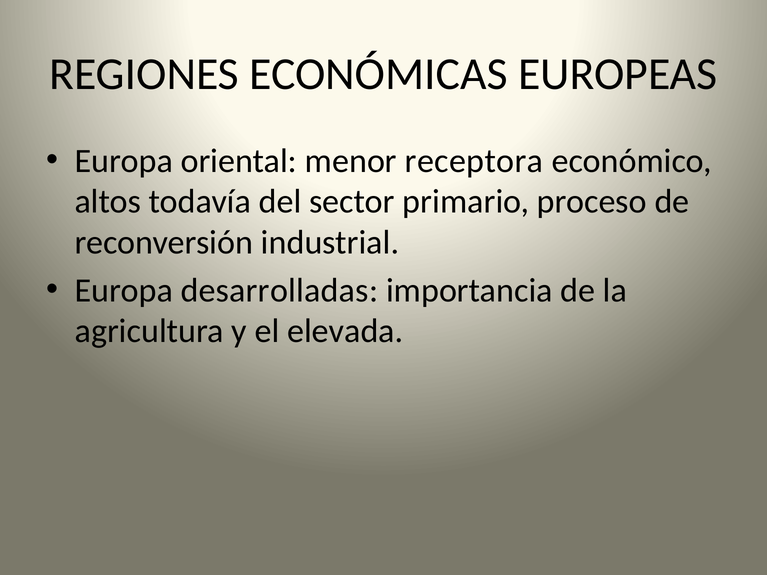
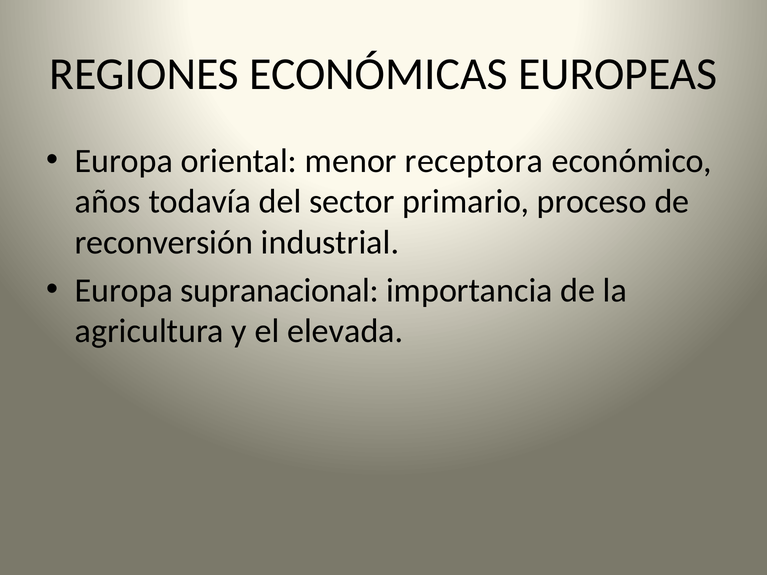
altos: altos -> años
desarrolladas: desarrolladas -> supranacional
